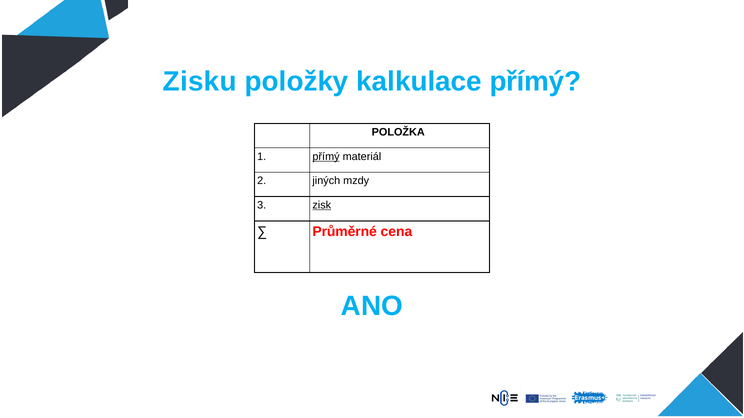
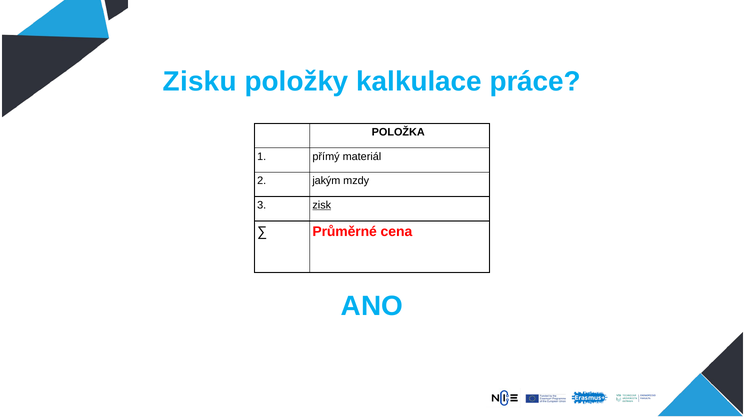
kalkulace přímý: přímý -> práce
přímý at (326, 157) underline: present -> none
jiných: jiných -> jakým
